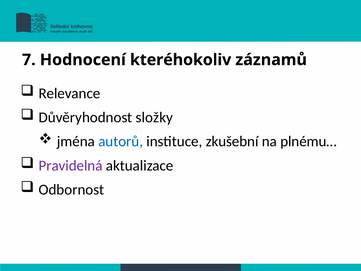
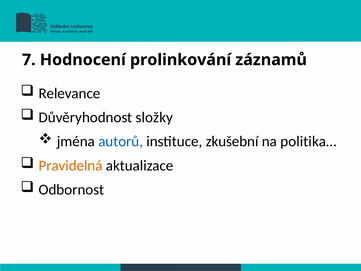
kteréhokoliv: kteréhokoliv -> prolinkování
plnému…: plnému… -> politika…
Pravidelná colour: purple -> orange
